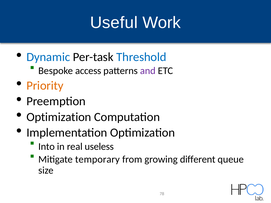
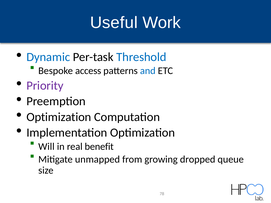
and colour: purple -> blue
Priority colour: orange -> purple
Into: Into -> Will
useless: useless -> benefit
temporary: temporary -> unmapped
different: different -> dropped
